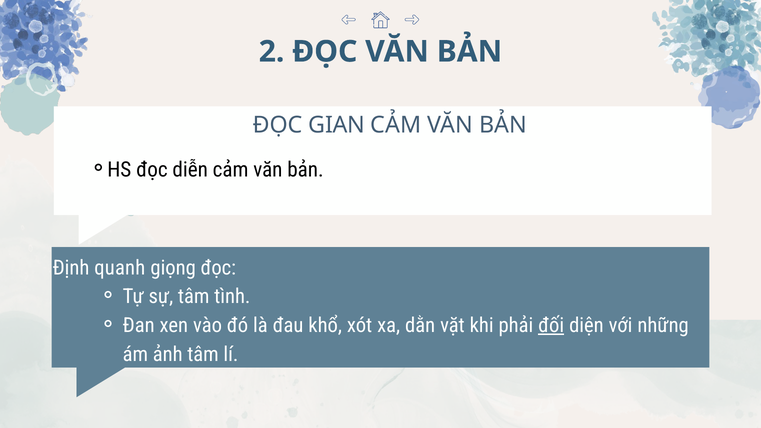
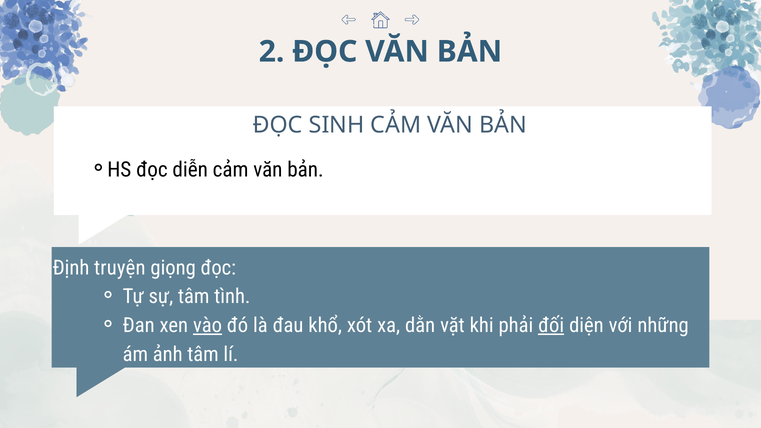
GIAN: GIAN -> SINH
quanh: quanh -> truyện
vào underline: none -> present
